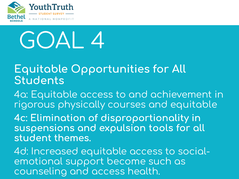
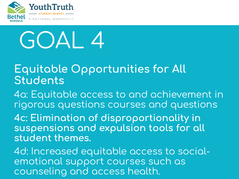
rigorous physically: physically -> questions
and equitable: equitable -> questions
support become: become -> courses
